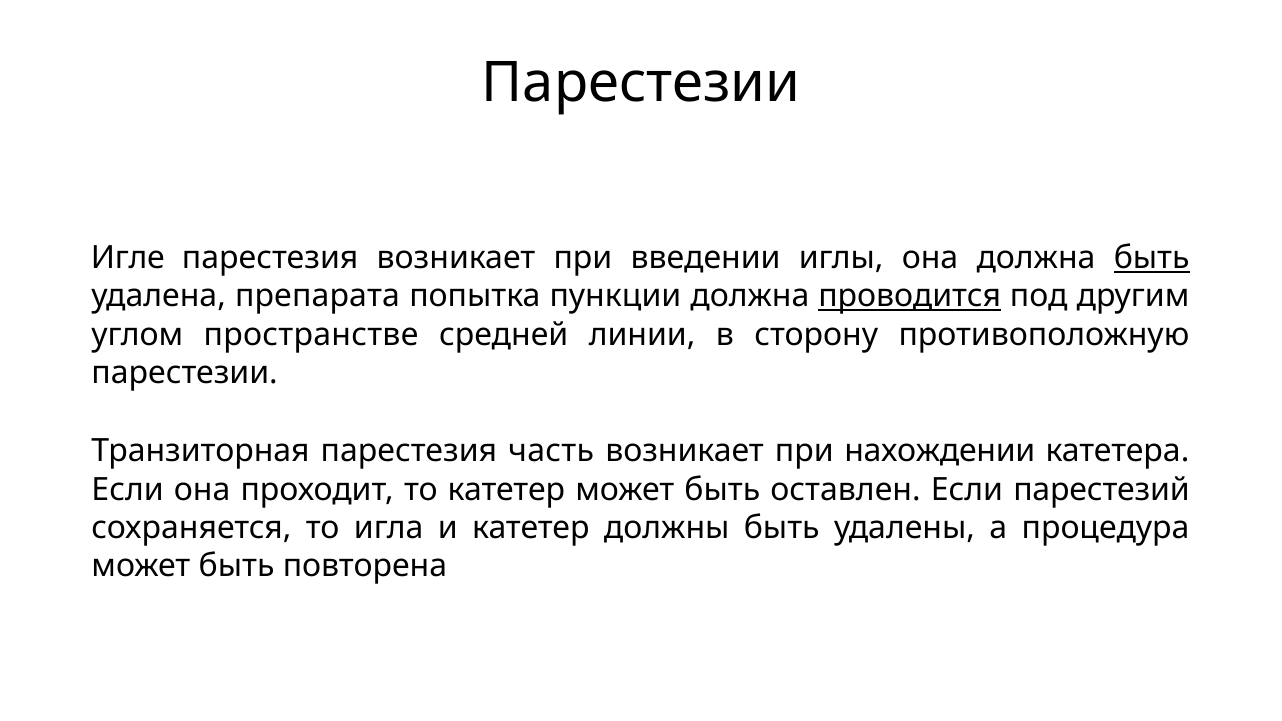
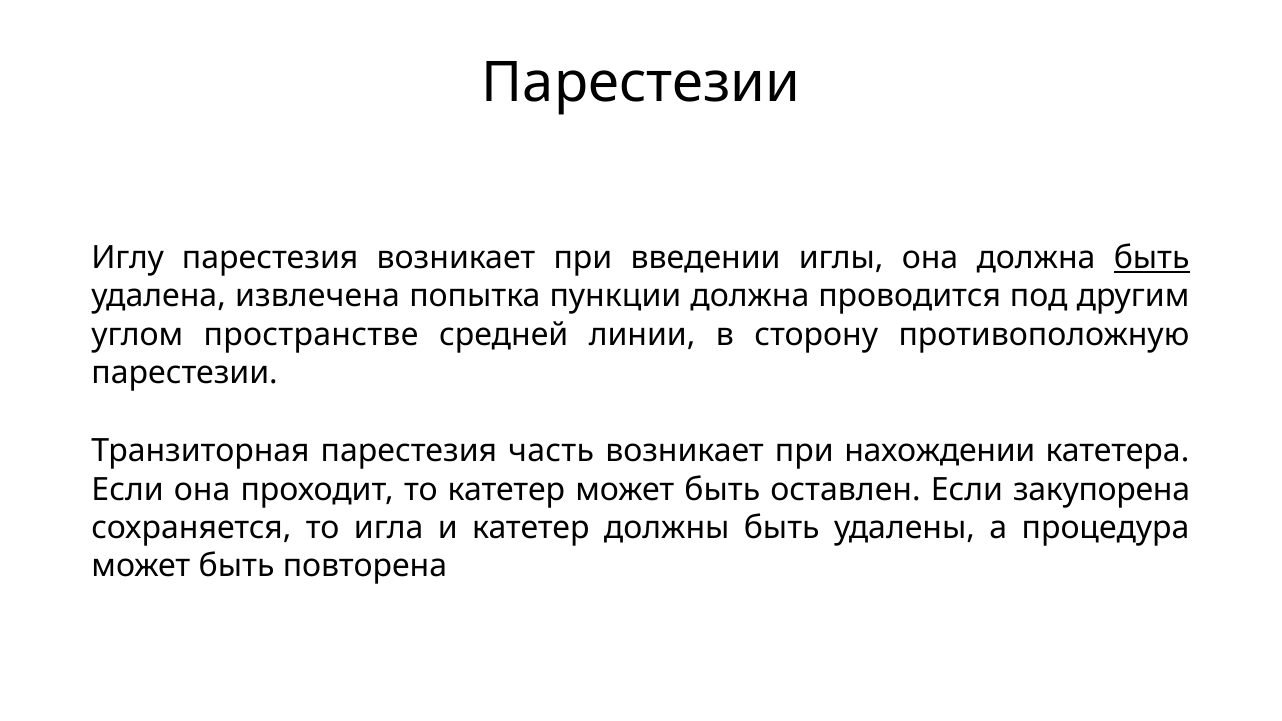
Игле: Игле -> Иглу
препарата: препарата -> извлечена
проводится underline: present -> none
парестезий: парестезий -> закупорена
